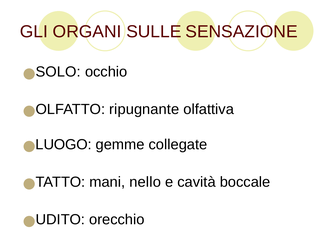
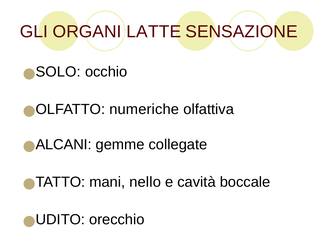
SULLE: SULLE -> LATTE
ripugnante: ripugnante -> numeriche
LUOGO: LUOGO -> ALCANI
